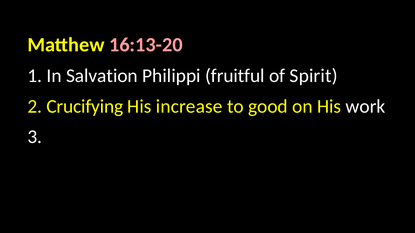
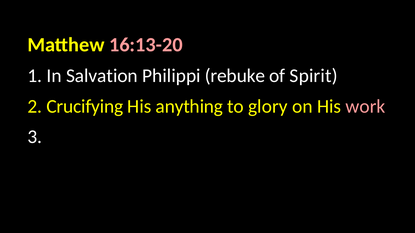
fruitful: fruitful -> rebuke
increase: increase -> anything
good: good -> glory
work colour: white -> pink
